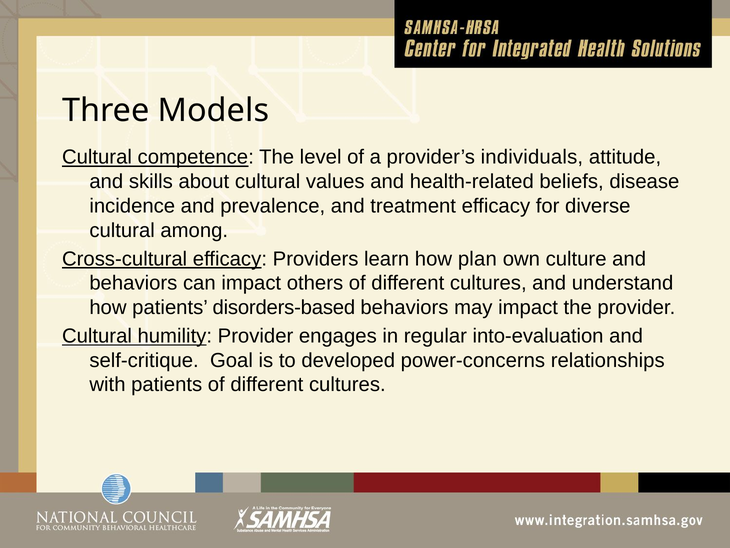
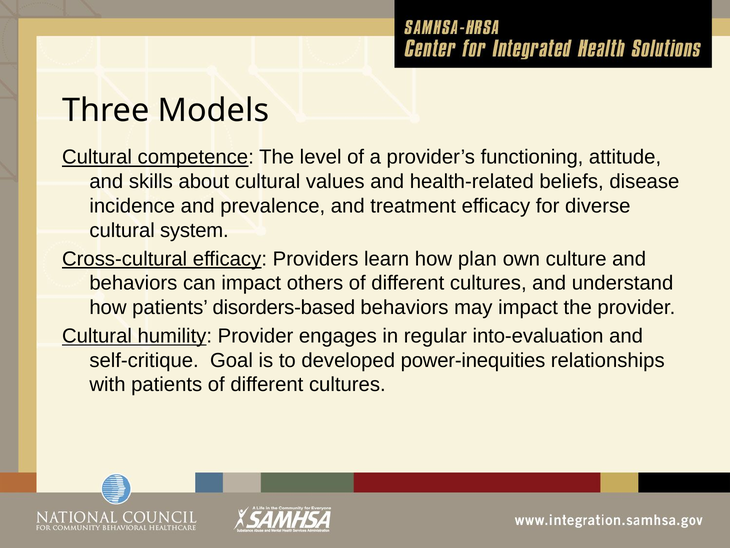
individuals: individuals -> functioning
among: among -> system
power-concerns: power-concerns -> power-inequities
